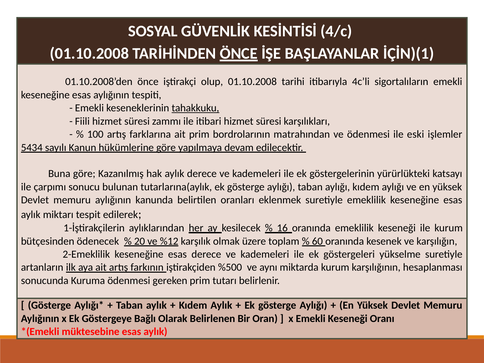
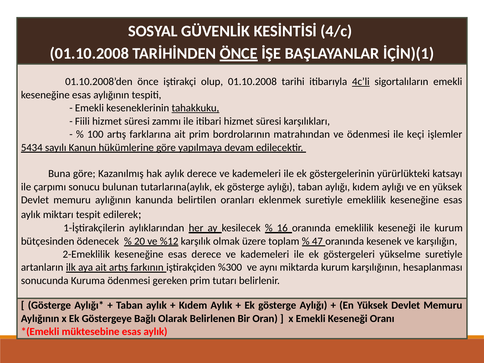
4c’li underline: none -> present
eski: eski -> keçi
60: 60 -> 47
%500: %500 -> %300
